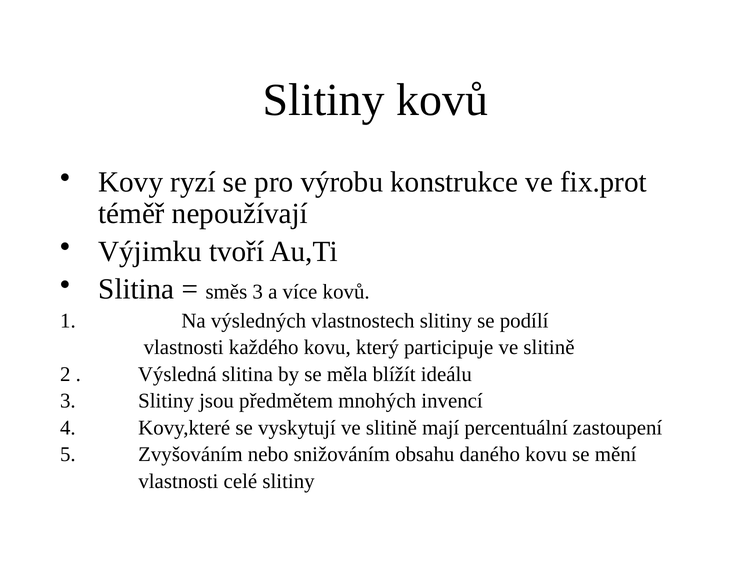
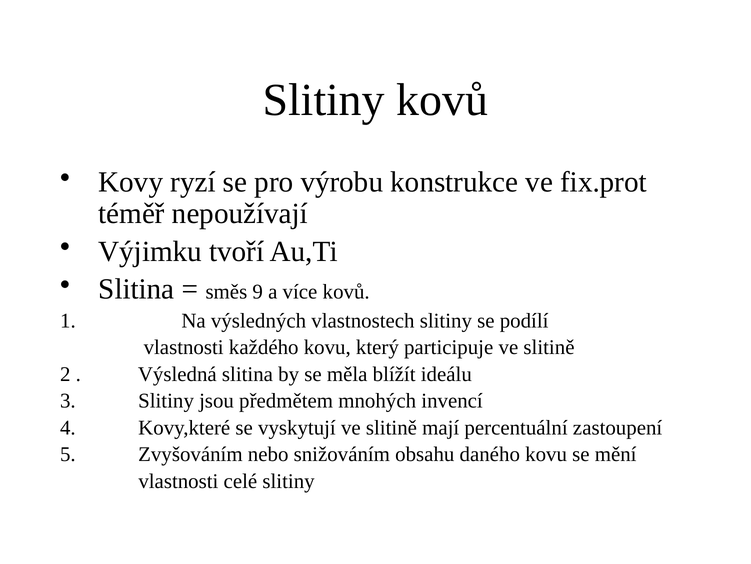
směs 3: 3 -> 9
